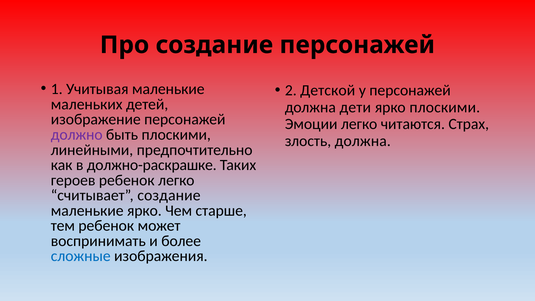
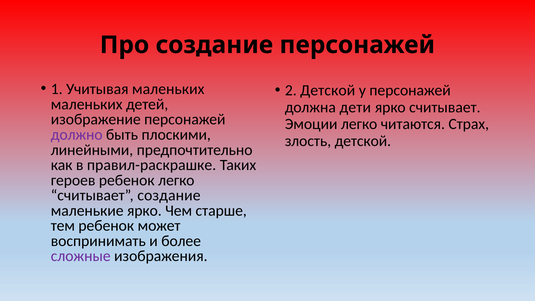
Учитывая маленькие: маленькие -> маленьких
ярко плоскими: плоскими -> считывает
злость должна: должна -> детской
должно-раскрашке: должно-раскрашке -> правил-раскрашке
сложные colour: blue -> purple
